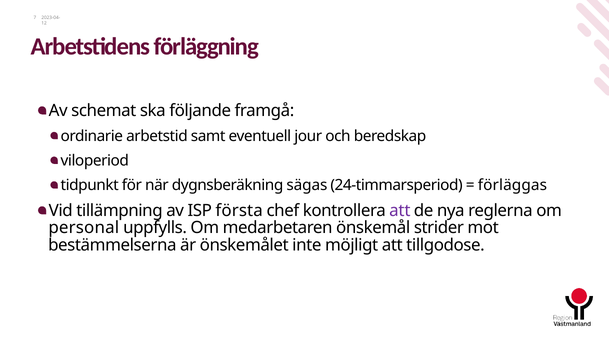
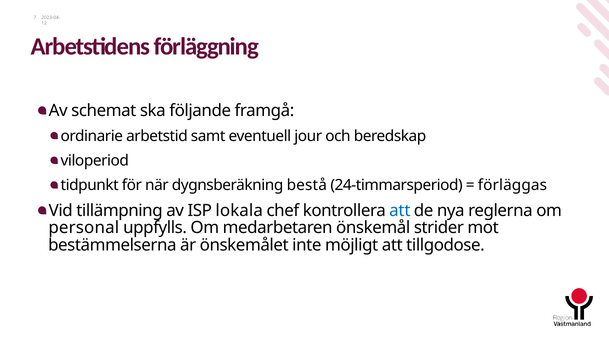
sägas: sägas -> bestå
första: första -> lokala
att at (400, 211) colour: purple -> blue
